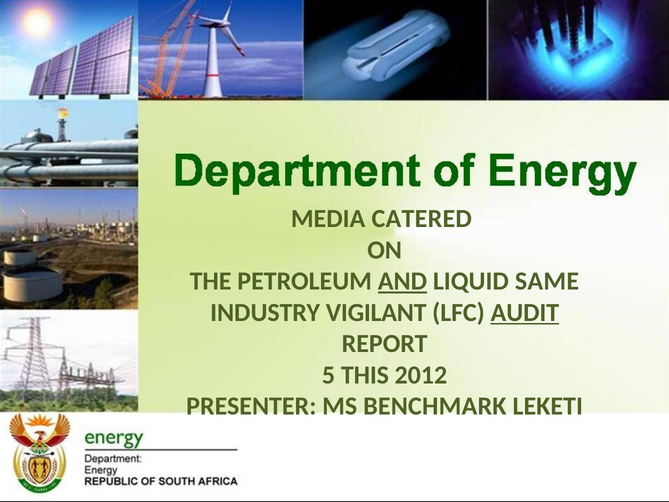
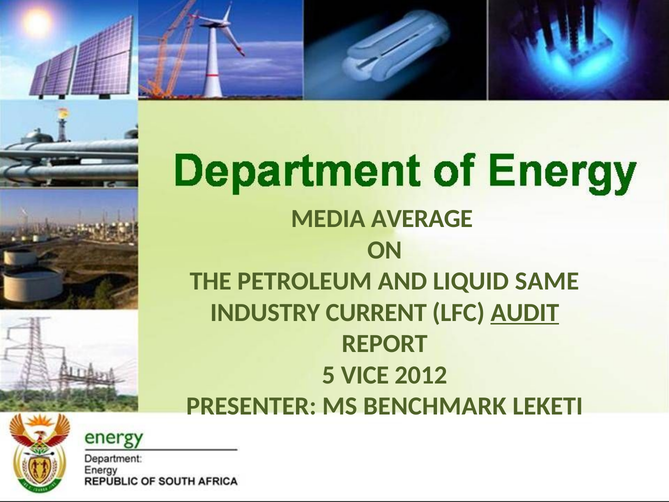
CATERED: CATERED -> AVERAGE
AND underline: present -> none
VIGILANT: VIGILANT -> CURRENT
THIS: THIS -> VICE
